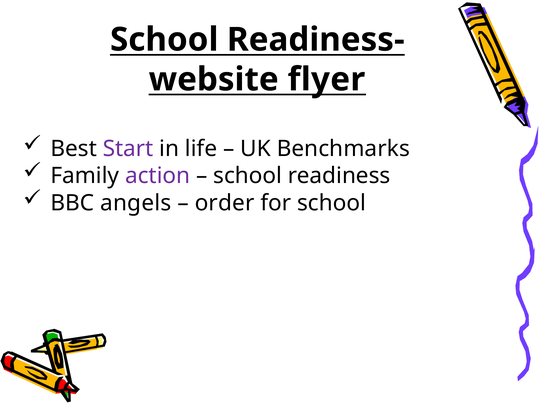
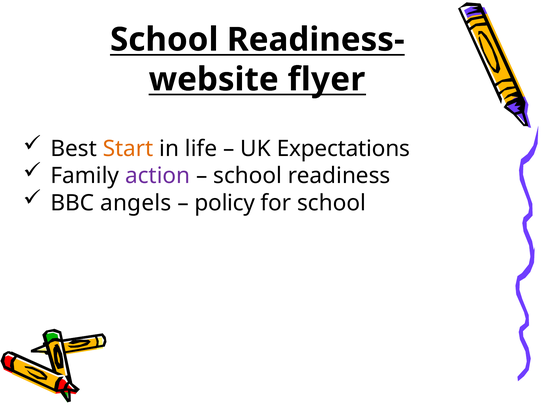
Start colour: purple -> orange
Benchmarks: Benchmarks -> Expectations
order: order -> policy
